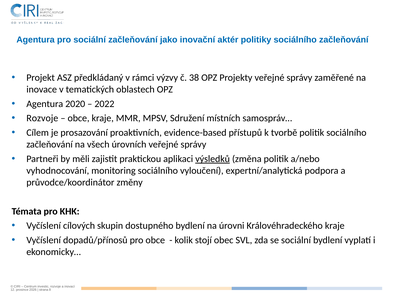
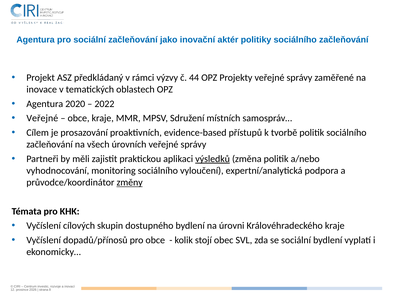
38: 38 -> 44
Rozvoje at (42, 118): Rozvoje -> Veřejné
změny underline: none -> present
